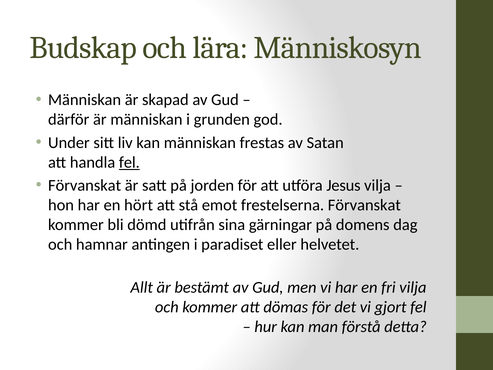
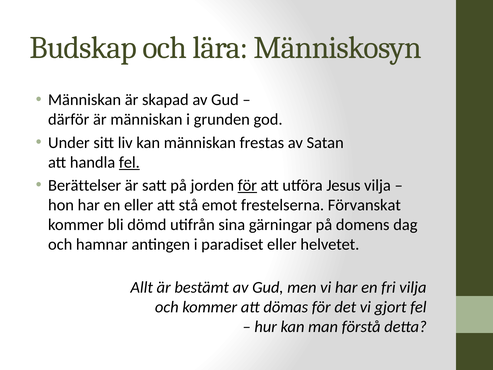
Förvanskat at (85, 185): Förvanskat -> Berättelser
för at (247, 185) underline: none -> present
en hört: hört -> eller
